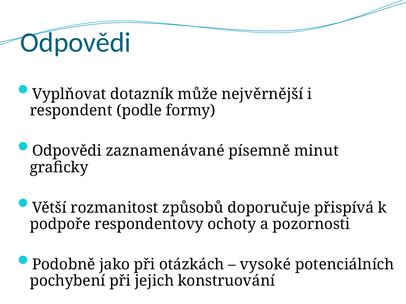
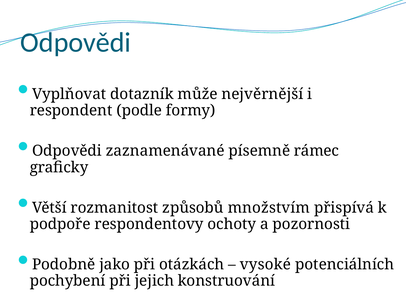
minut: minut -> rámec
doporučuje: doporučuje -> množstvím
